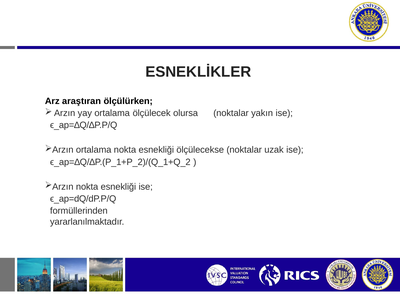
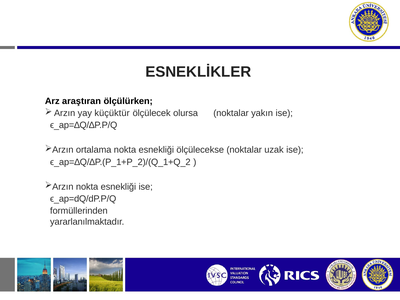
yay ortalama: ortalama -> küçüktür
